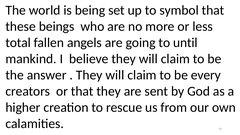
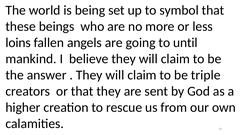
total: total -> loins
every: every -> triple
